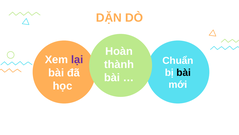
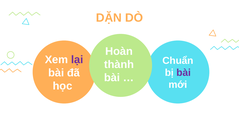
bài at (184, 73) colour: black -> purple
